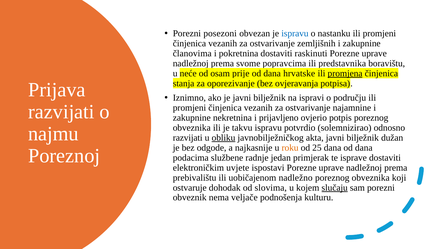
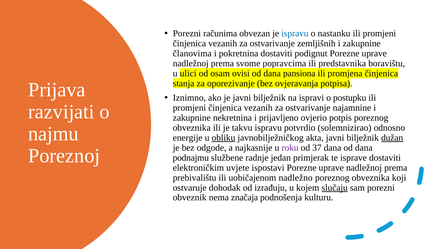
posezoni: posezoni -> računima
raskinuti: raskinuti -> podignut
neće: neće -> ulici
prije: prije -> ovisi
hrvatske: hrvatske -> pansiona
promjena underline: present -> none
području: području -> postupku
razvijati at (188, 138): razvijati -> energije
dužan underline: none -> present
roku colour: orange -> purple
25: 25 -> 37
podacima: podacima -> podnajmu
slovima: slovima -> izrađuju
veljače: veljače -> značaja
